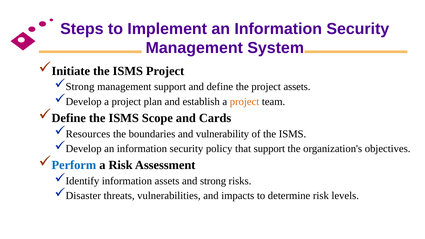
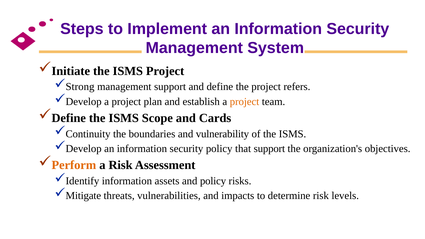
project assets: assets -> refers
Resources: Resources -> Continuity
Perform colour: blue -> orange
and strong: strong -> policy
Disaster: Disaster -> Mitigate
